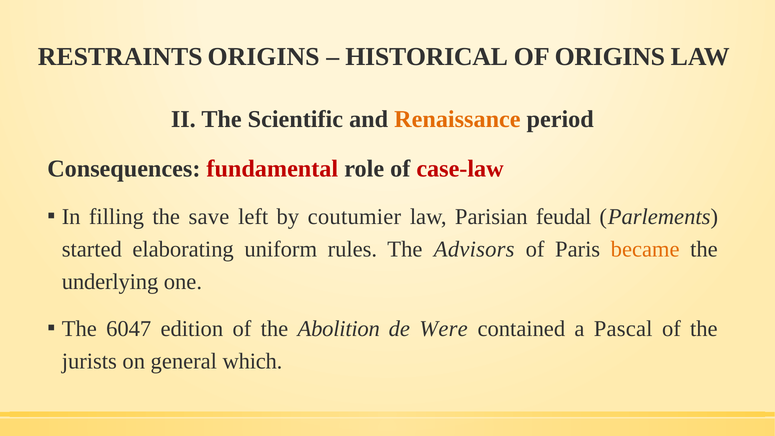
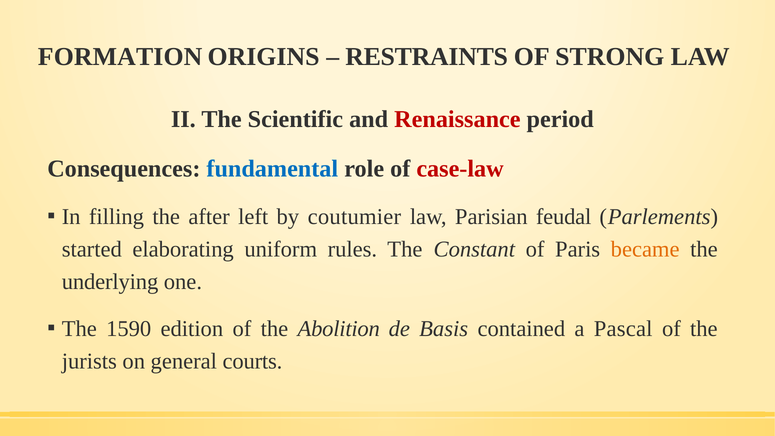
RESTRAINTS: RESTRAINTS -> FORMATION
HISTORICAL: HISTORICAL -> RESTRAINTS
OF ORIGINS: ORIGINS -> STRONG
Renaissance colour: orange -> red
fundamental colour: red -> blue
save: save -> after
Advisors: Advisors -> Constant
6047: 6047 -> 1590
Were: Were -> Basis
which: which -> courts
